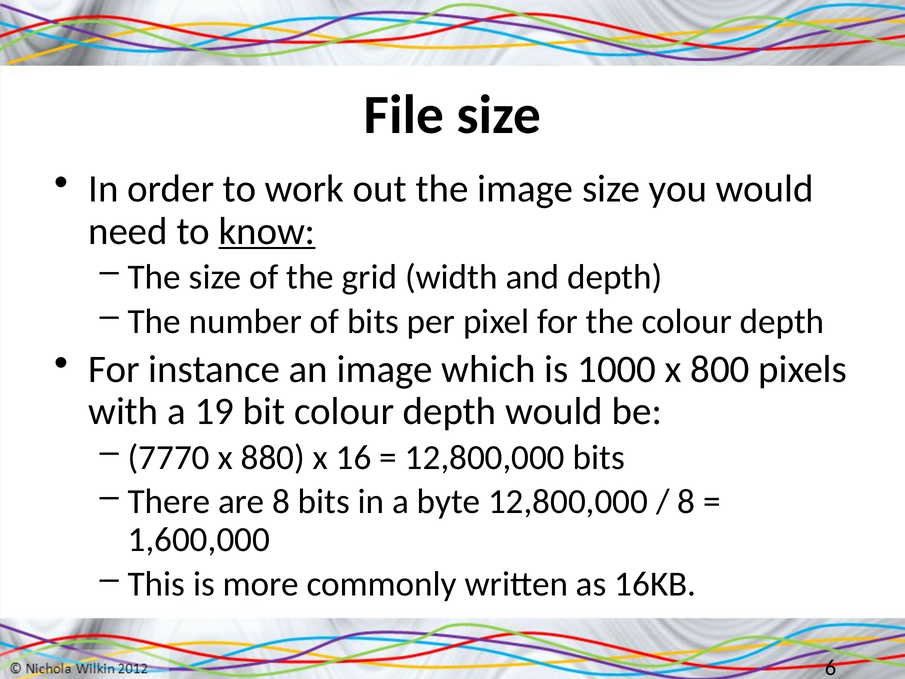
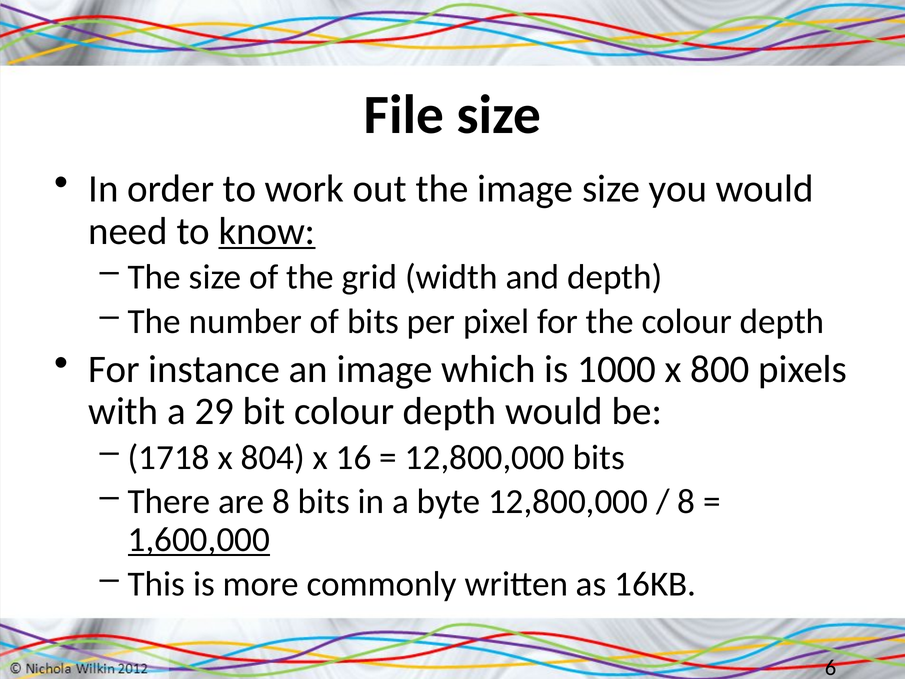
19: 19 -> 29
7770: 7770 -> 1718
880: 880 -> 804
1,600,000 underline: none -> present
